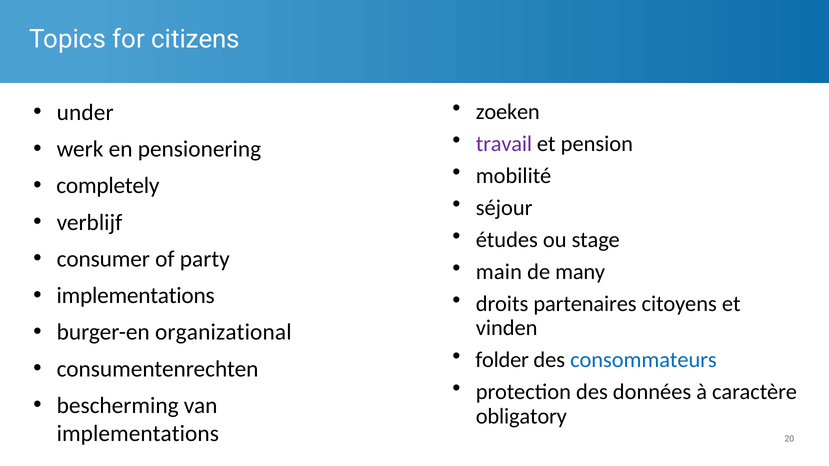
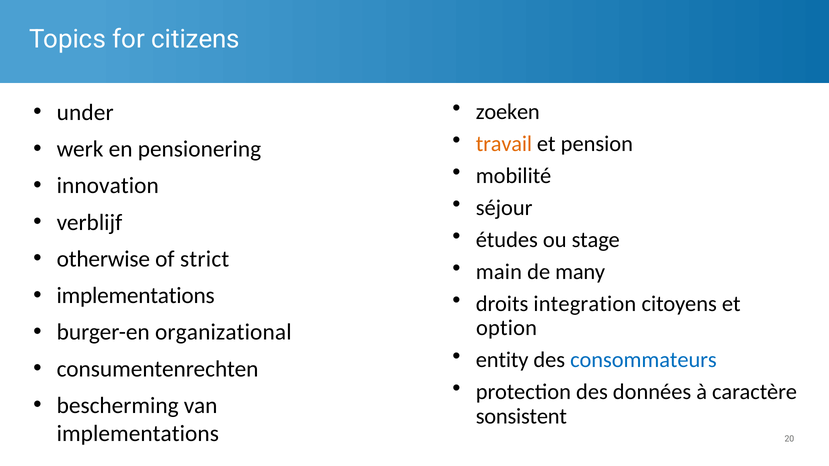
travail colour: purple -> orange
completely: completely -> innovation
consumer: consumer -> otherwise
party: party -> strict
partenaires: partenaires -> integration
vinden: vinden -> option
folder: folder -> entity
obligatory: obligatory -> sonsistent
